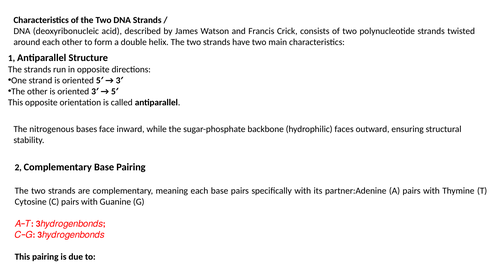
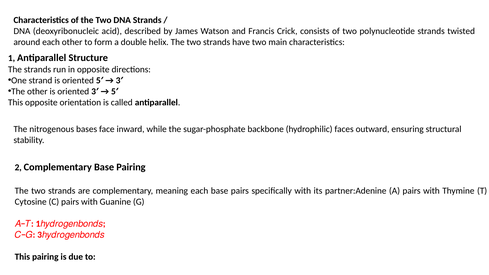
3 at (38, 224): 3 -> 1
